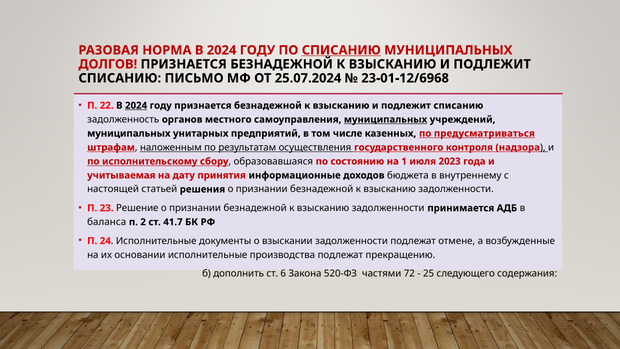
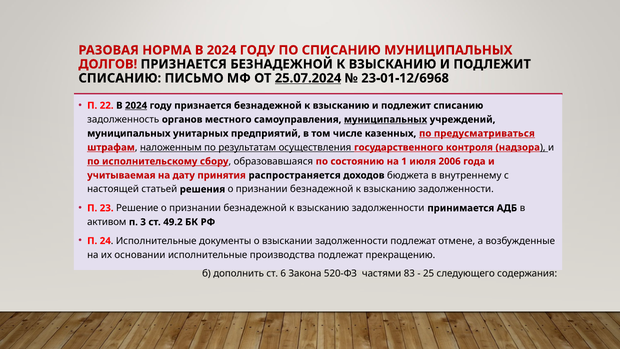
СПИСАНИЮ at (341, 50) underline: present -> none
25.07.2024 underline: none -> present
2023: 2023 -> 2006
информационные: информационные -> распространяется
баланса: баланса -> активом
2: 2 -> 3
41.7: 41.7 -> 49.2
72: 72 -> 83
